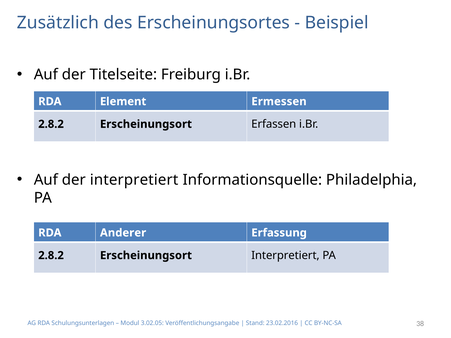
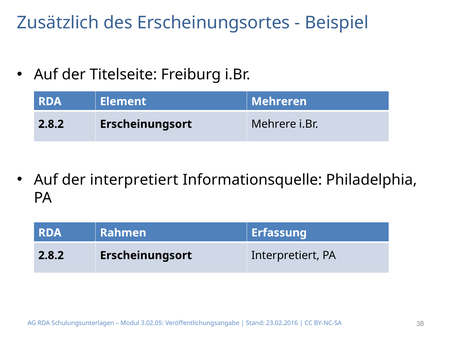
Ermessen: Ermessen -> Mehreren
Erfassen: Erfassen -> Mehrere
Anderer: Anderer -> Rahmen
